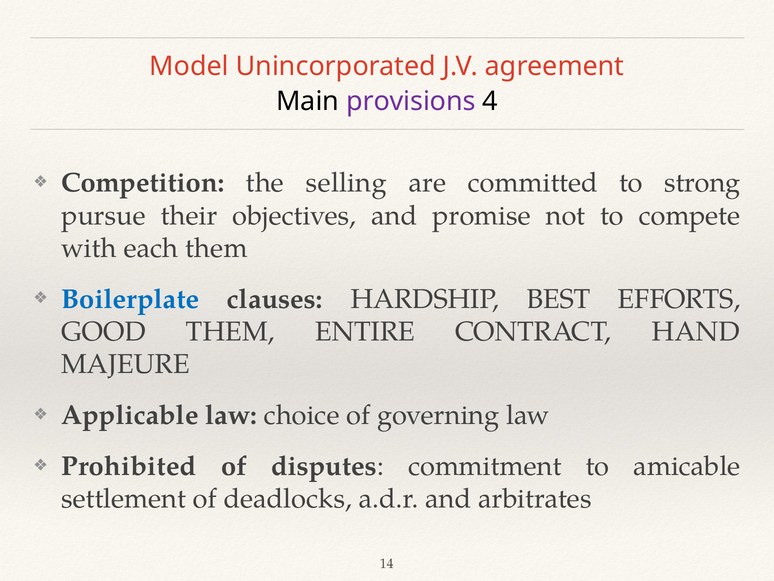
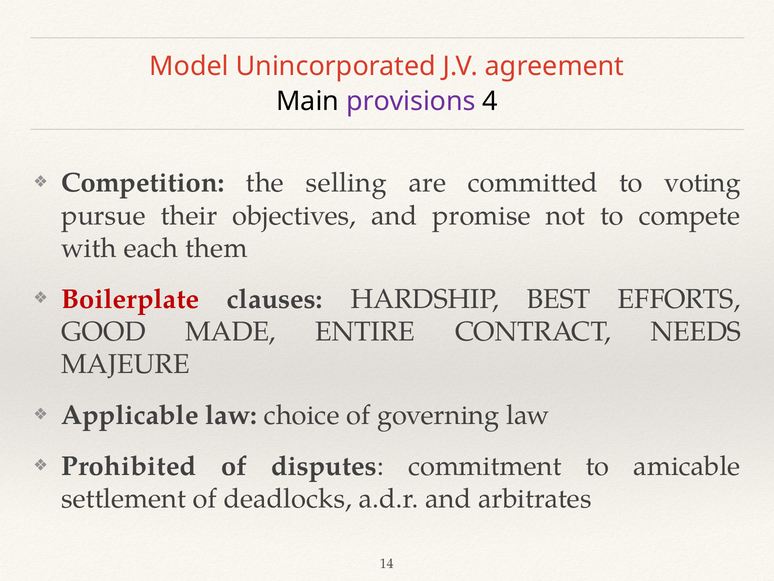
strong: strong -> voting
Boilerplate colour: blue -> red
GOOD THEM: THEM -> MADE
HAND: HAND -> NEEDS
